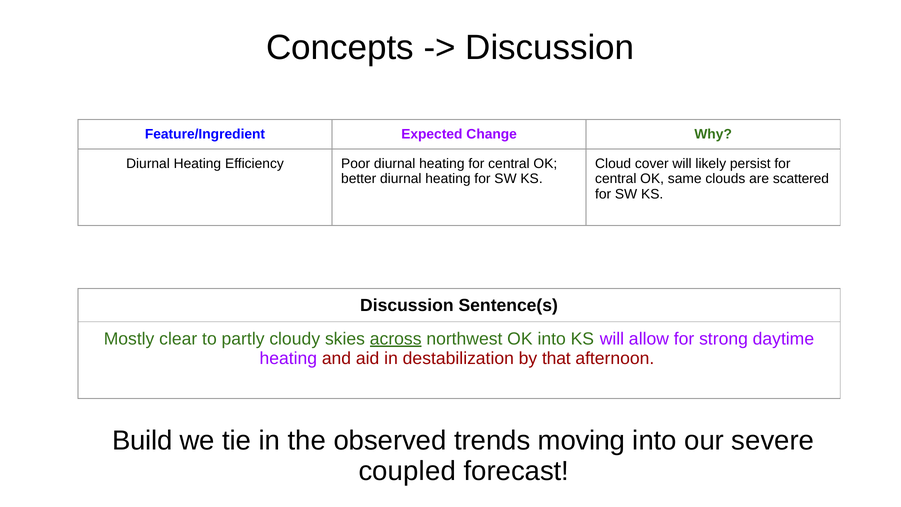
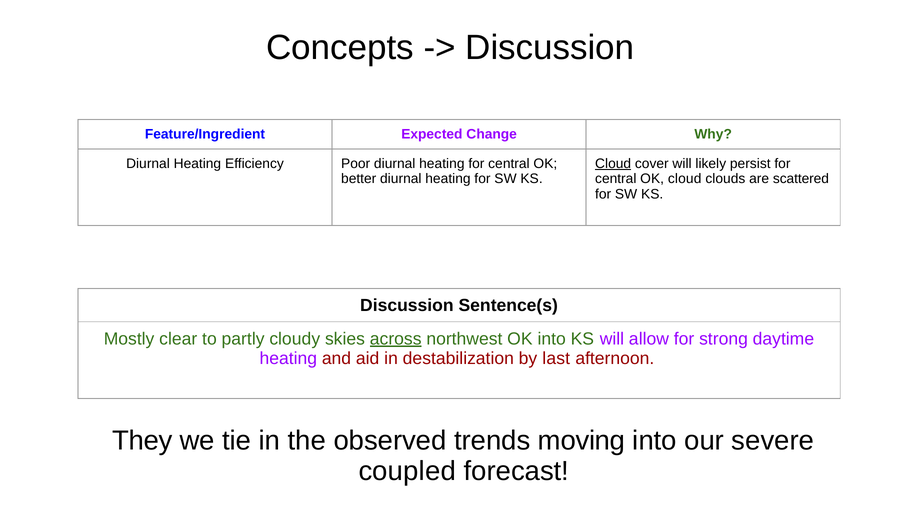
Cloud at (613, 163) underline: none -> present
OK same: same -> cloud
that: that -> last
Build: Build -> They
